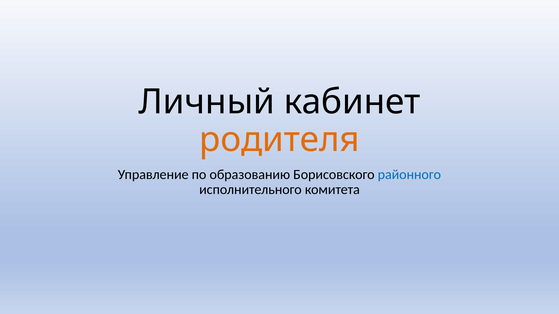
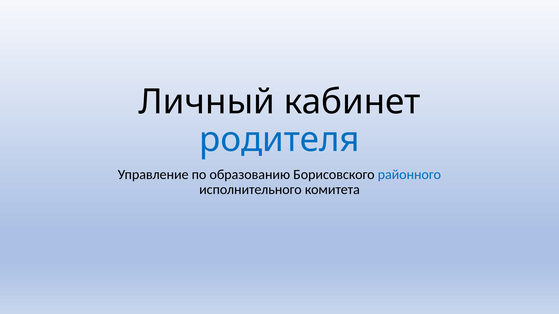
родителя colour: orange -> blue
